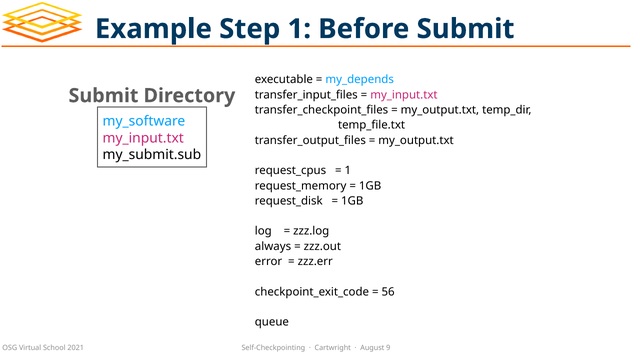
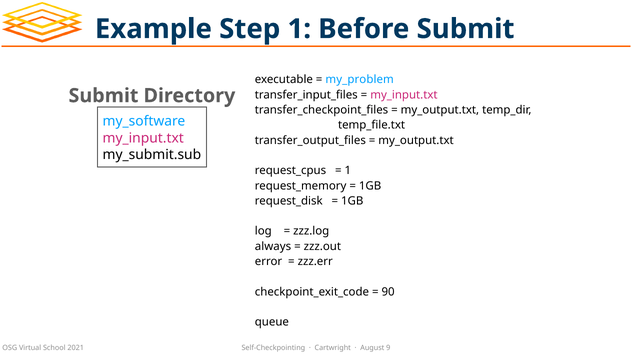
my_depends: my_depends -> my_problem
56: 56 -> 90
